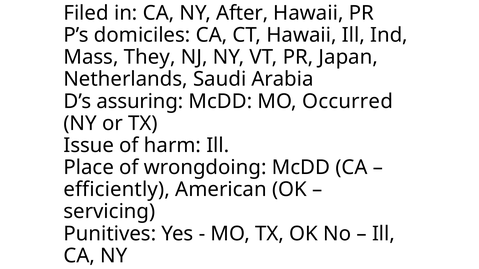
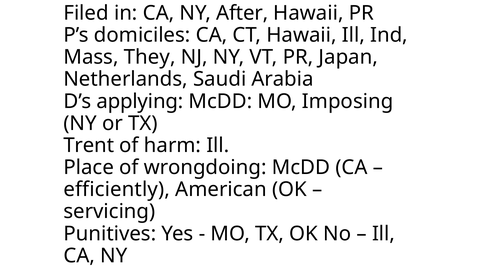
assuring: assuring -> applying
Occurred: Occurred -> Imposing
Issue: Issue -> Trent
